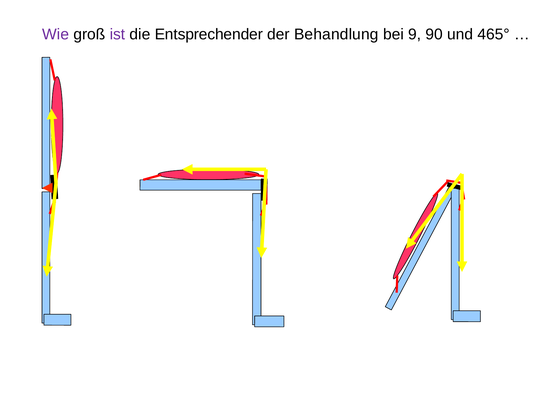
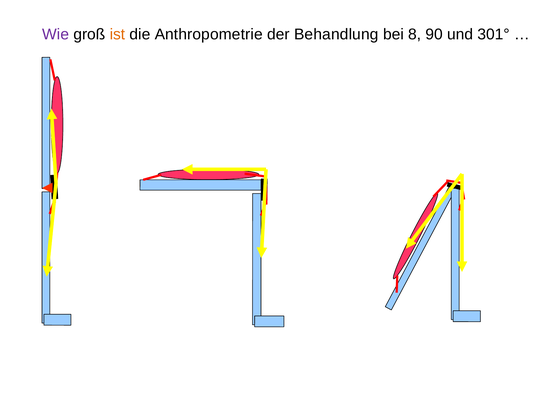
ist colour: purple -> orange
Entsprechender: Entsprechender -> Anthropometrie
9: 9 -> 8
465°: 465° -> 301°
